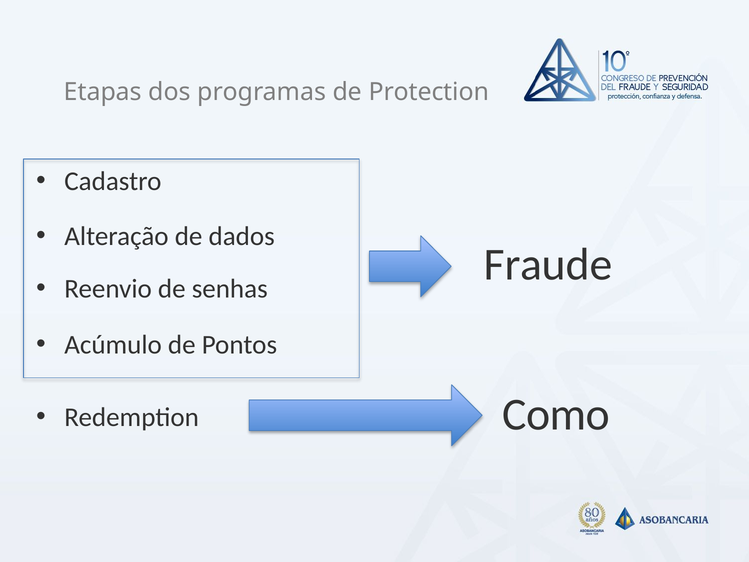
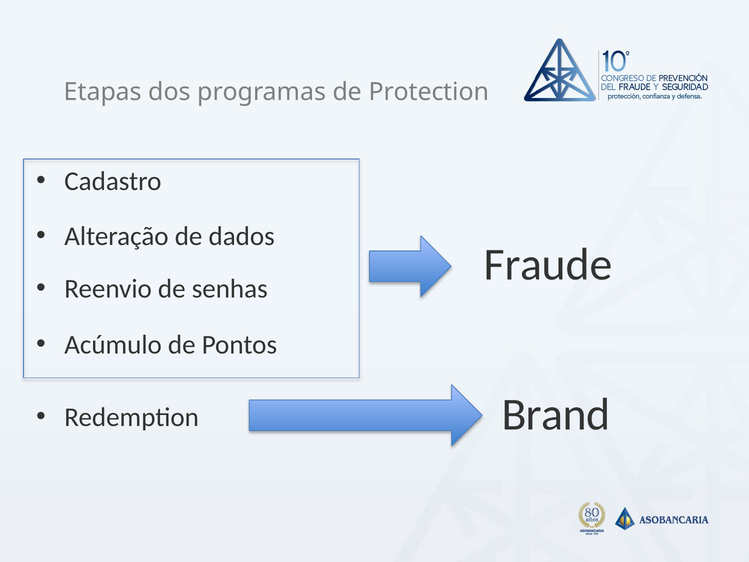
Como: Como -> Brand
